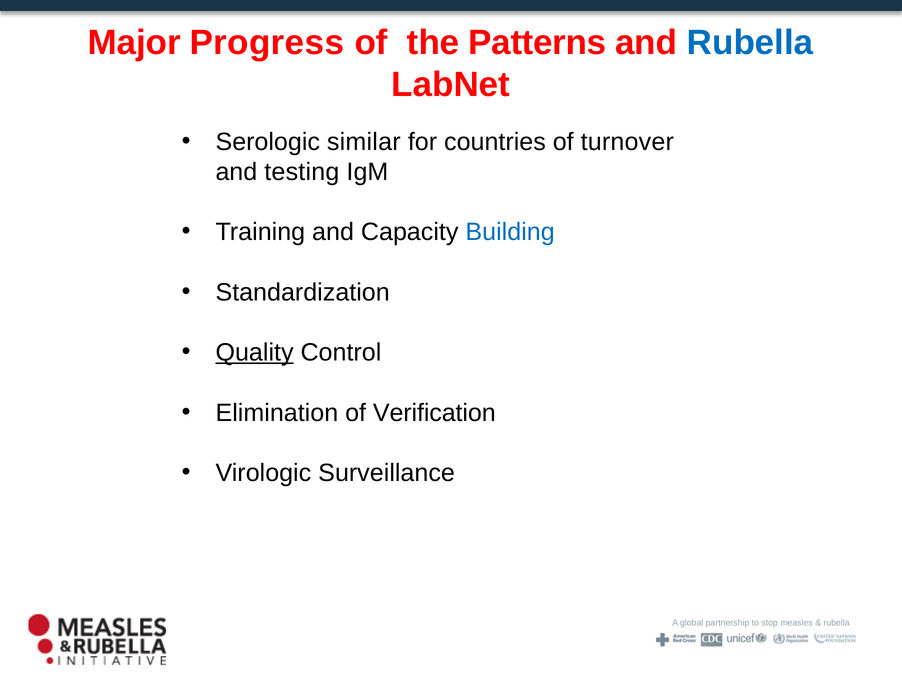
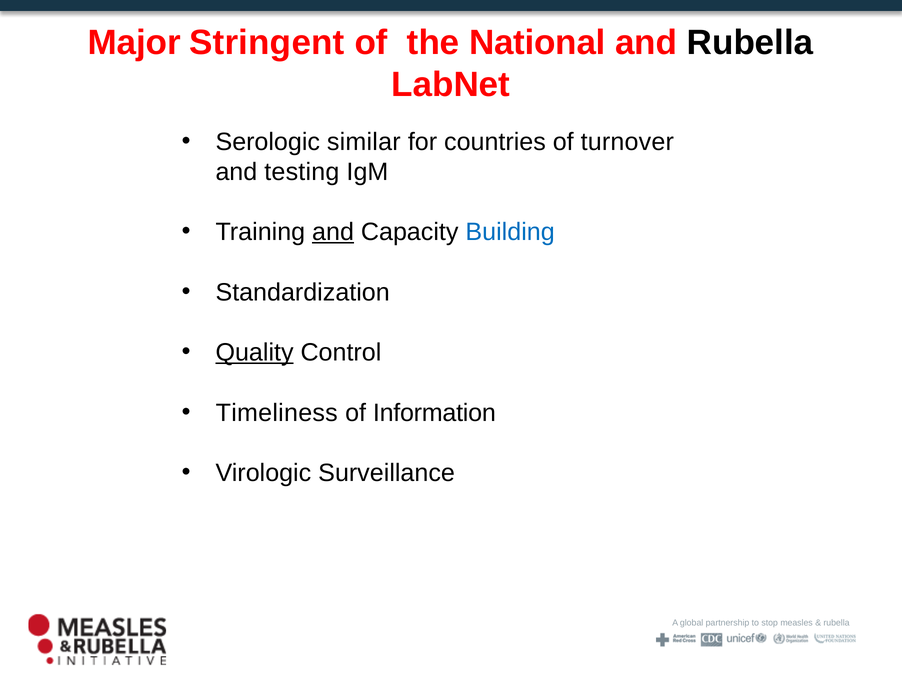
Progress: Progress -> Stringent
Patterns: Patterns -> National
Rubella at (750, 42) colour: blue -> black
and at (333, 232) underline: none -> present
Elimination: Elimination -> Timeliness
Verification: Verification -> Information
